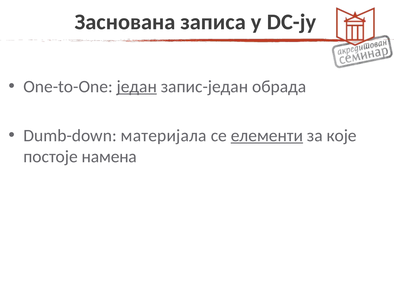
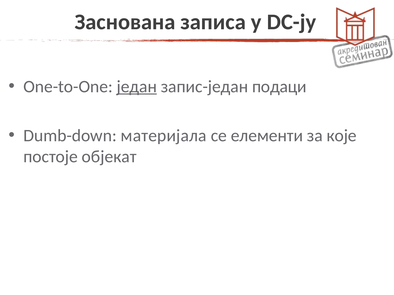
обрада: обрада -> подаци
елементи underline: present -> none
намена: намена -> објекат
